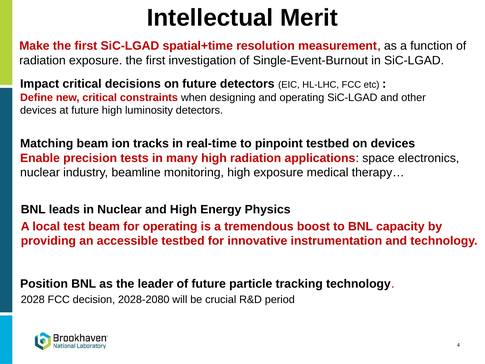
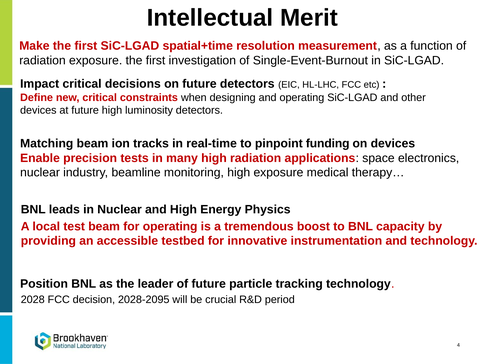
pinpoint testbed: testbed -> funding
2028-2080: 2028-2080 -> 2028-2095
